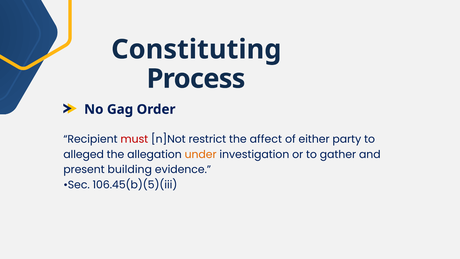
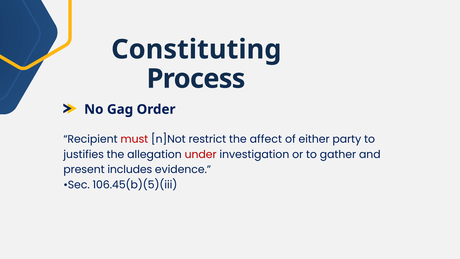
alleged: alleged -> justifies
under colour: orange -> red
building: building -> includes
